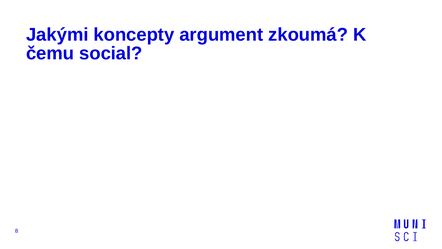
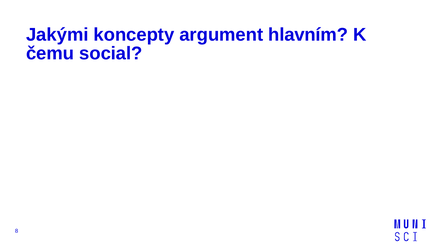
zkoumá: zkoumá -> hlavním
